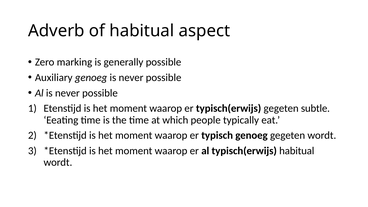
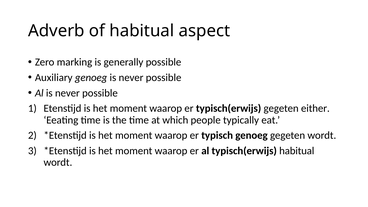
subtle: subtle -> either
